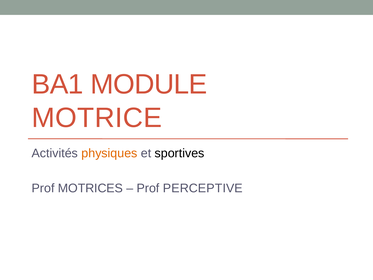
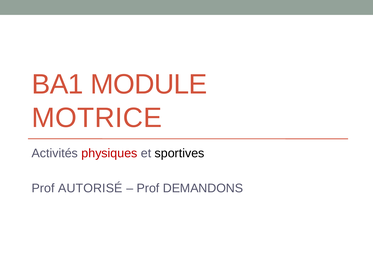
physiques colour: orange -> red
MOTRICES: MOTRICES -> AUTORISÉ
PERCEPTIVE: PERCEPTIVE -> DEMANDONS
